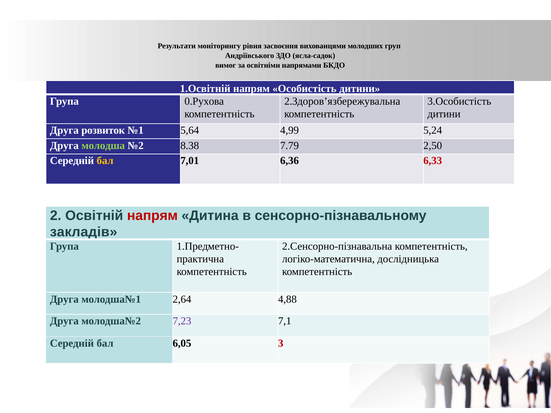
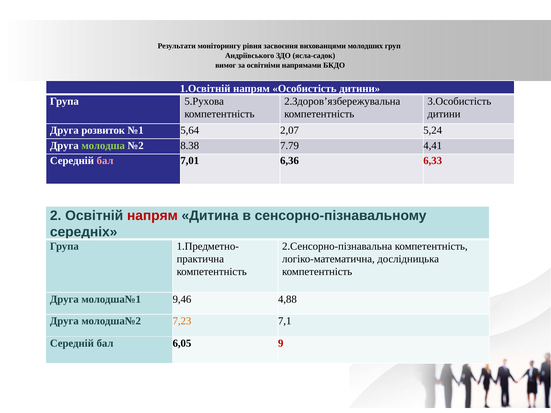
0.Рухова: 0.Рухова -> 5.Рухова
4,99: 4,99 -> 2,07
2,50: 2,50 -> 4,41
бал at (105, 161) colour: yellow -> pink
закладів: закладів -> середніх
2,64: 2,64 -> 9,46
7,23 colour: purple -> orange
3: 3 -> 9
